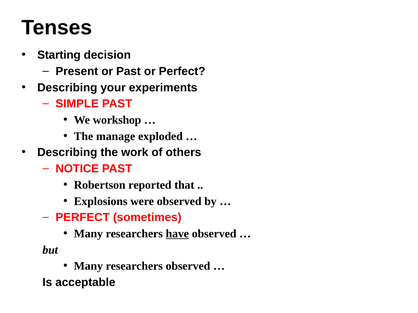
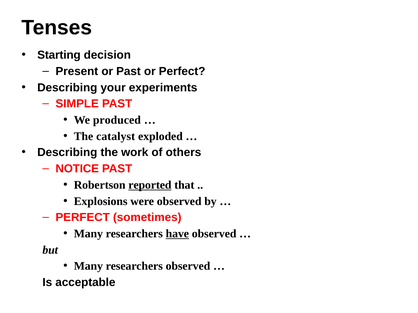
workshop: workshop -> produced
manage: manage -> catalyst
reported underline: none -> present
